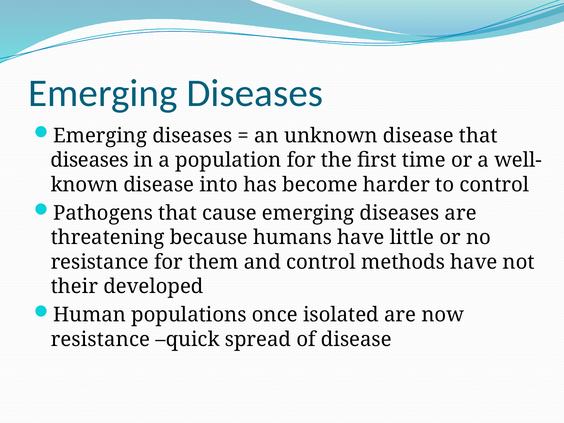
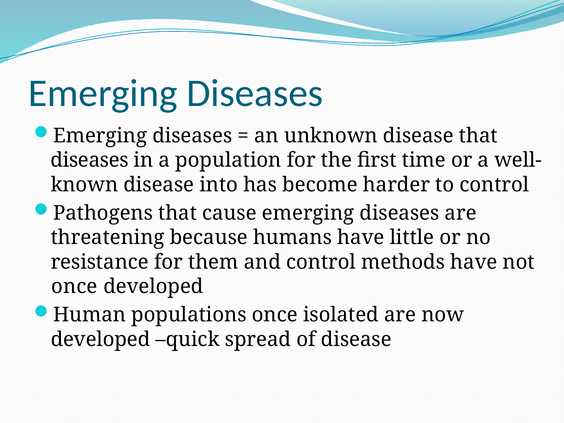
their at (74, 286): their -> once
resistance at (100, 339): resistance -> developed
